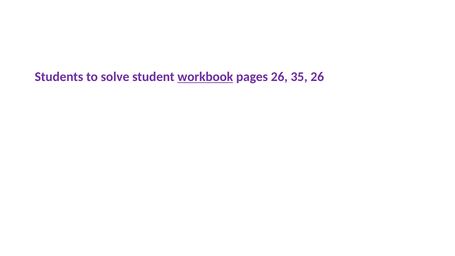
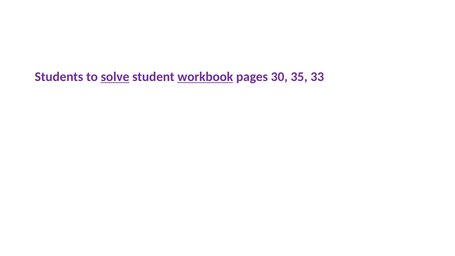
solve underline: none -> present
pages 26: 26 -> 30
35 26: 26 -> 33
